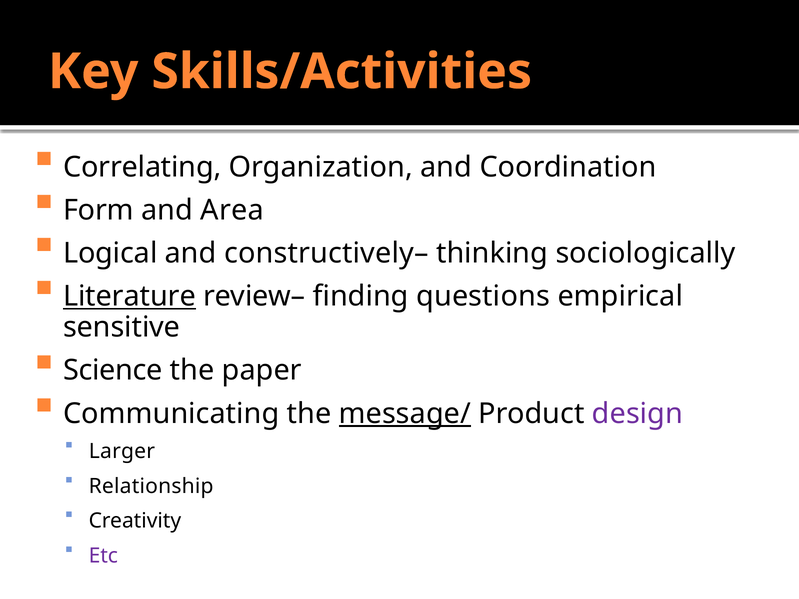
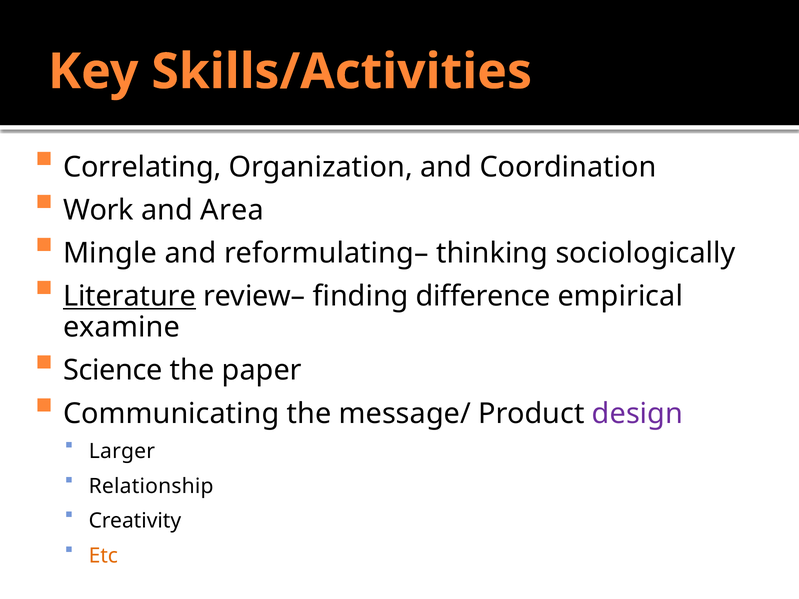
Form: Form -> Work
Logical: Logical -> Mingle
constructively–: constructively– -> reformulating–
questions: questions -> difference
sensitive: sensitive -> examine
message/ underline: present -> none
Etc colour: purple -> orange
